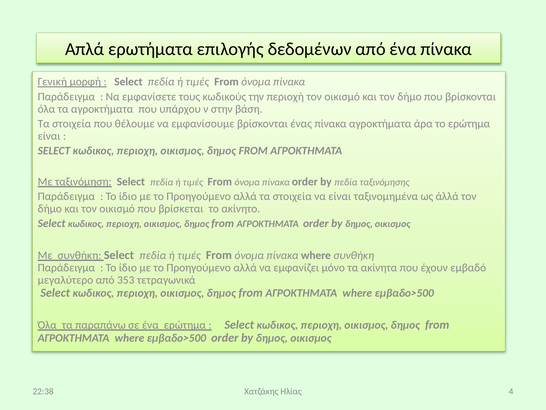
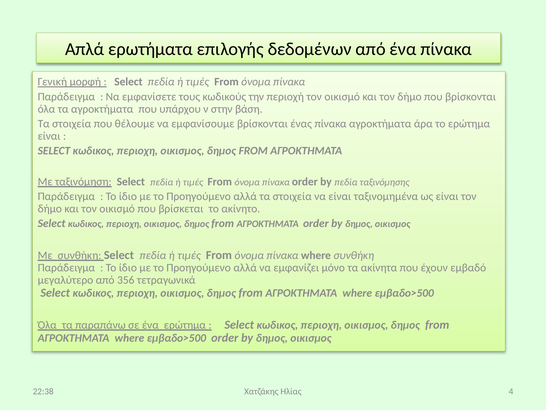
ως άλλά: άλλά -> είναι
353: 353 -> 356
